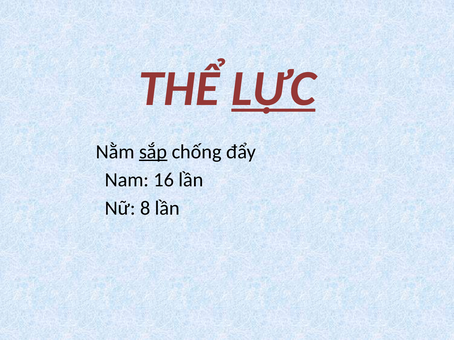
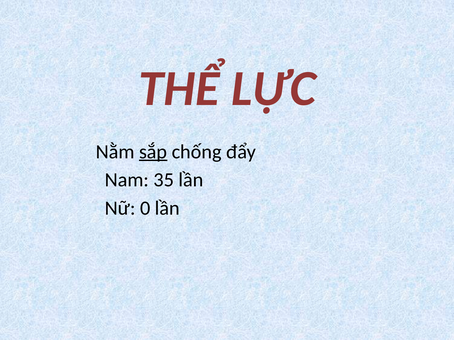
LỰC underline: present -> none
16: 16 -> 35
8: 8 -> 0
